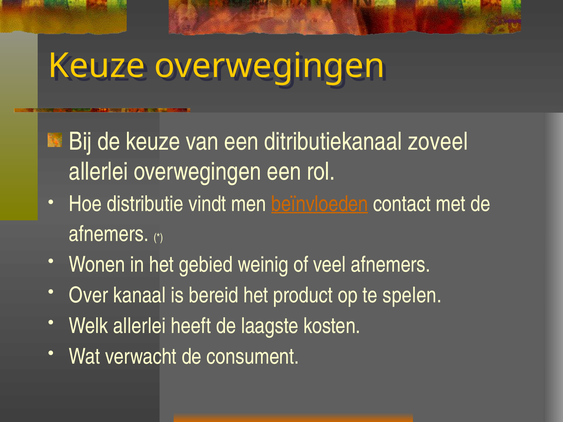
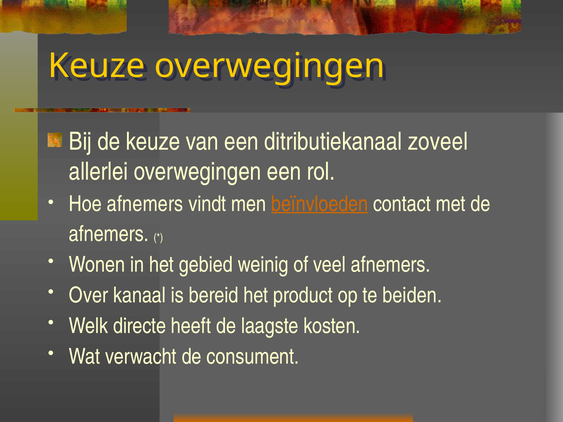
Hoe distributie: distributie -> afnemers
spelen: spelen -> beiden
Welk allerlei: allerlei -> directe
